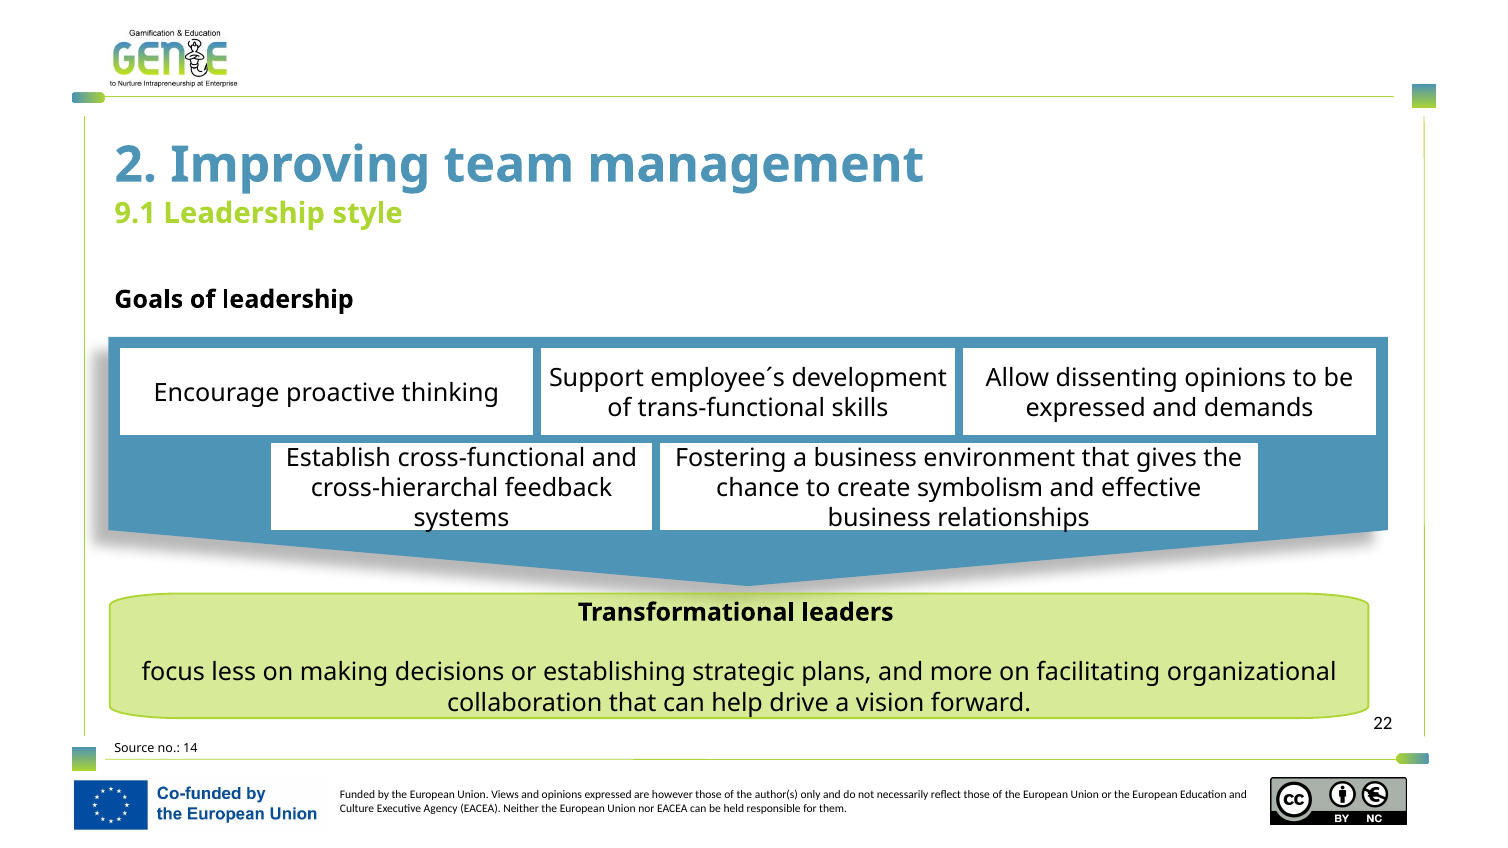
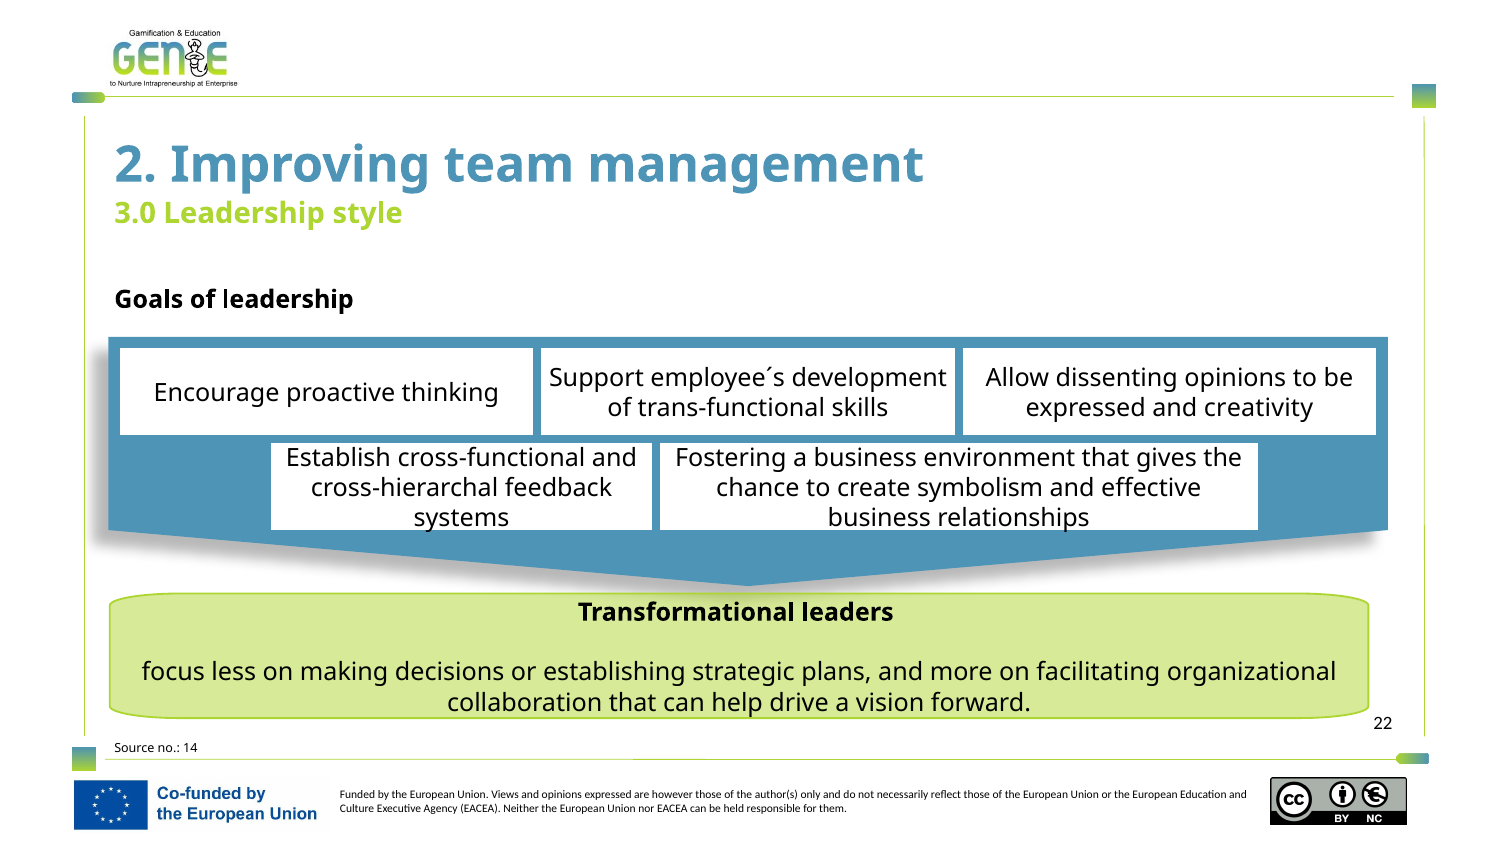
9.1: 9.1 -> 3.0
demands: demands -> creativity
